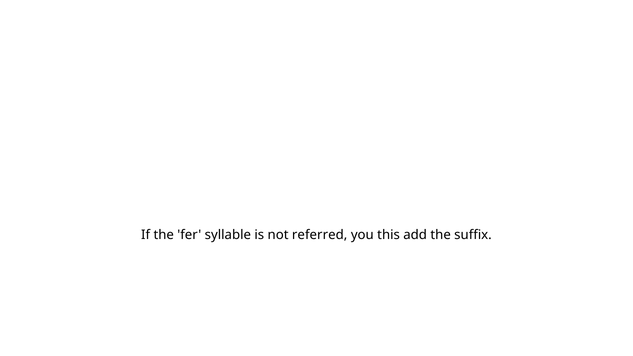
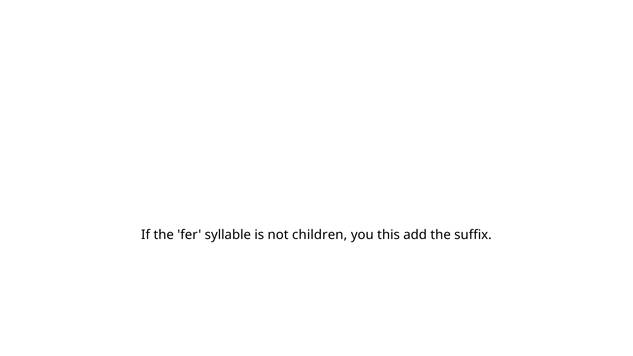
referred: referred -> children
